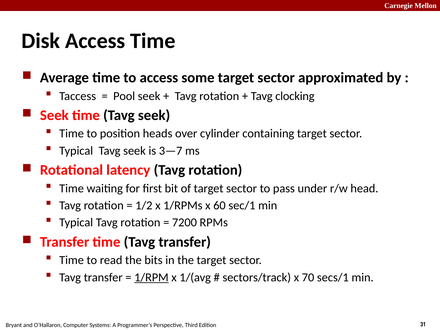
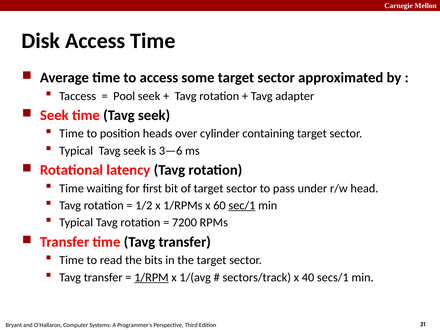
clocking: clocking -> adapter
3—7: 3—7 -> 3—6
sec/1 underline: none -> present
70: 70 -> 40
